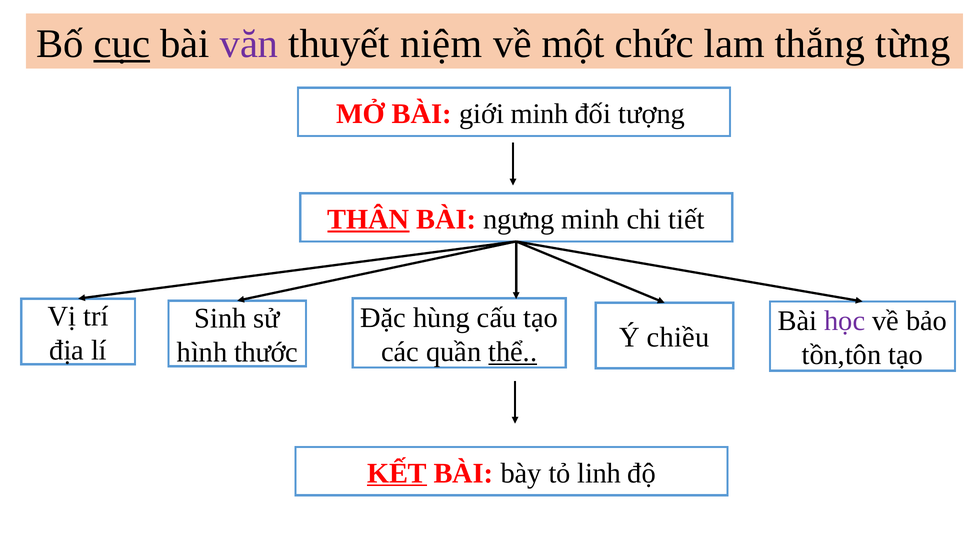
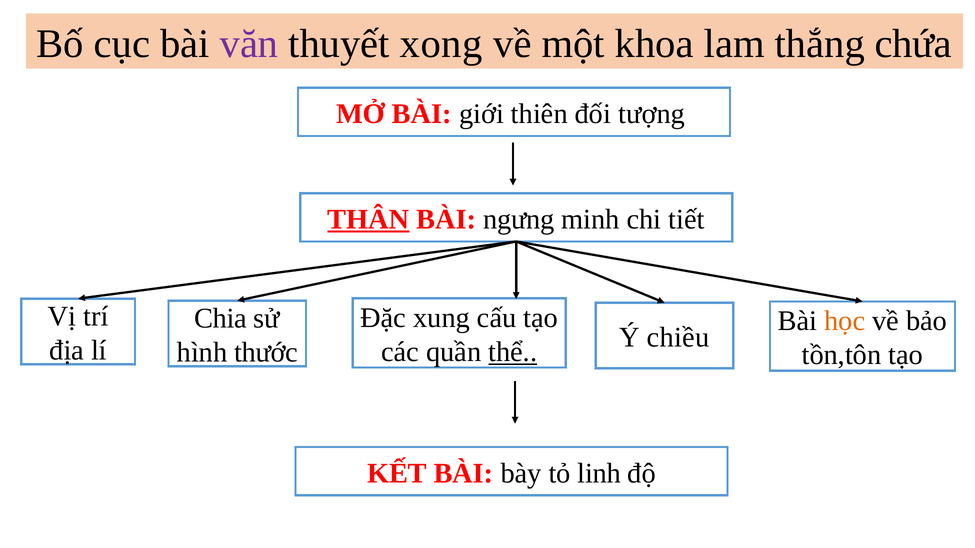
cục underline: present -> none
niệm: niệm -> xong
chức: chức -> khoa
từng: từng -> chứa
giới minh: minh -> thiên
hùng: hùng -> xung
Sinh: Sinh -> Chia
học colour: purple -> orange
KẾT underline: present -> none
